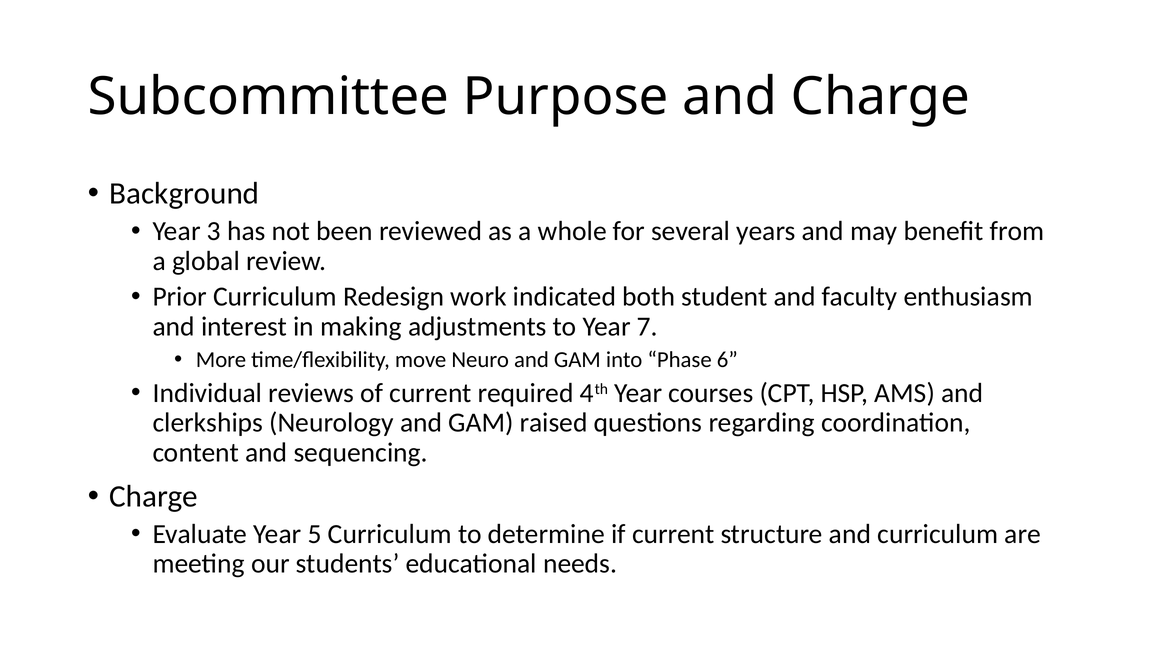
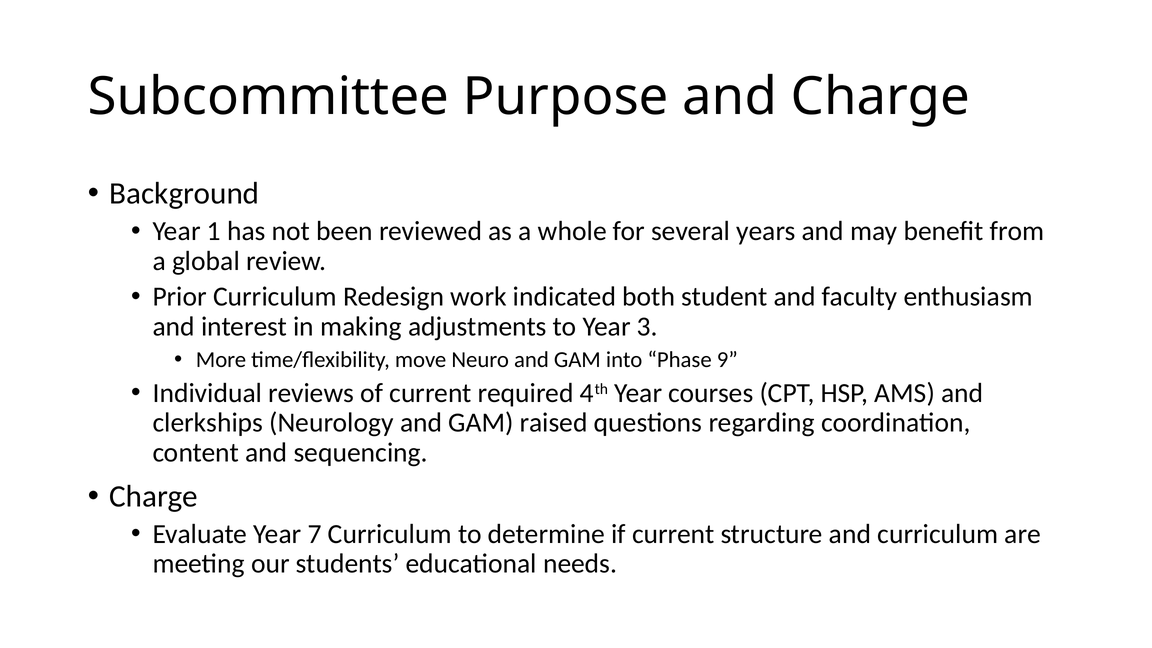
3: 3 -> 1
7: 7 -> 3
6: 6 -> 9
5: 5 -> 7
